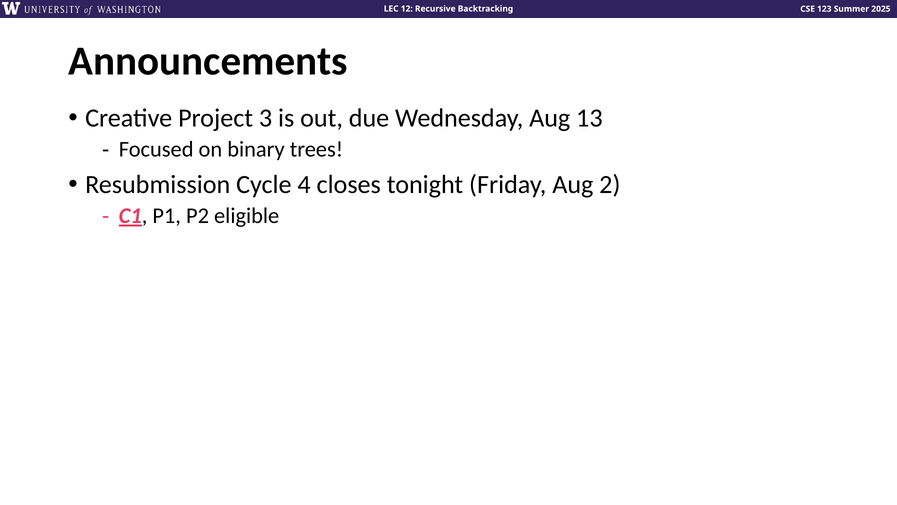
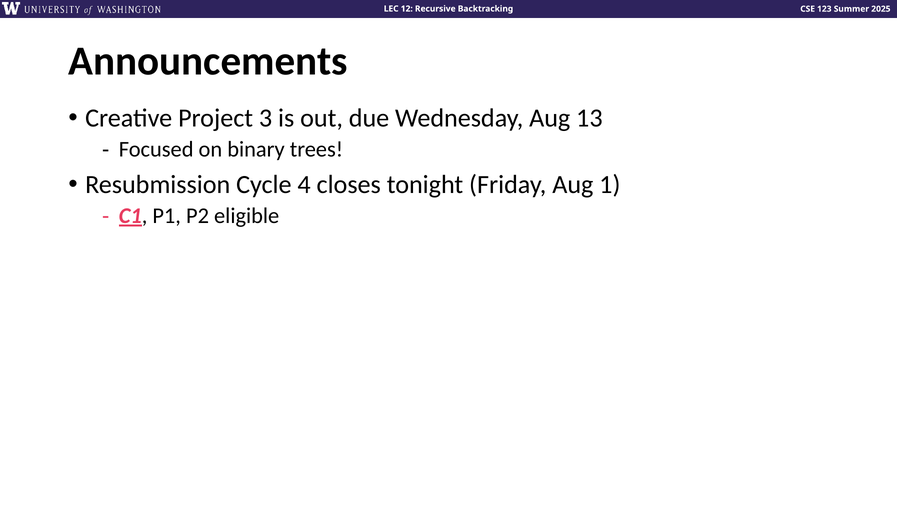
2: 2 -> 1
